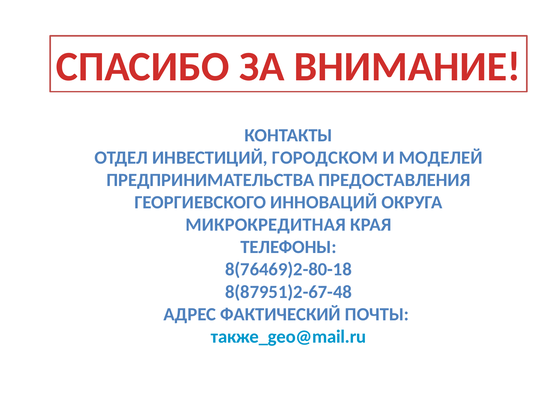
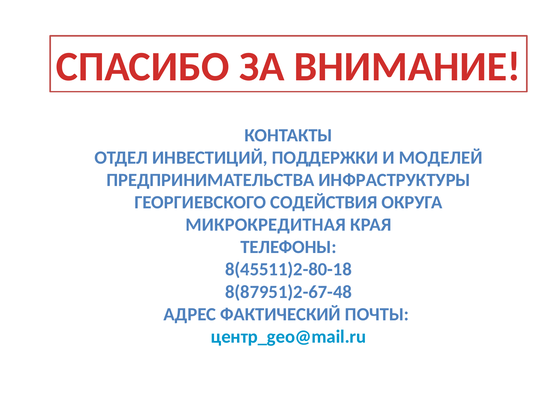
ГОРОДСКОМ: ГОРОДСКОМ -> ПОДДЕРЖКИ
ПРЕДОСТАВЛЕНИЯ: ПРЕДОСТАВЛЕНИЯ -> ИНФРАСТРУКТУРЫ
ИННОВАЦИЙ: ИННОВАЦИЙ -> СОДЕЙСТВИЯ
8(76469)2-80-18: 8(76469)2-80-18 -> 8(45511)2-80-18
также_geo@mail.ru: также_geo@mail.ru -> центр_geo@mail.ru
